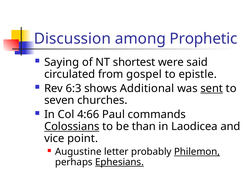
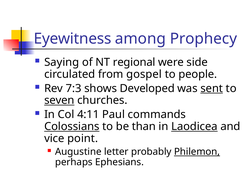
Discussion: Discussion -> Eyewitness
Prophetic: Prophetic -> Prophecy
shortest: shortest -> regional
said: said -> side
epistle: epistle -> people
6:3: 6:3 -> 7:3
Additional: Additional -> Developed
seven underline: none -> present
4:66: 4:66 -> 4:11
Laodicea underline: none -> present
Ephesians underline: present -> none
